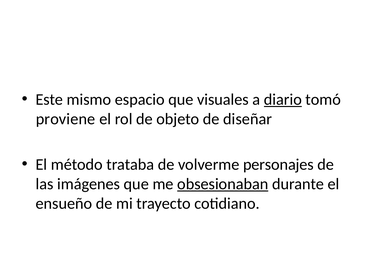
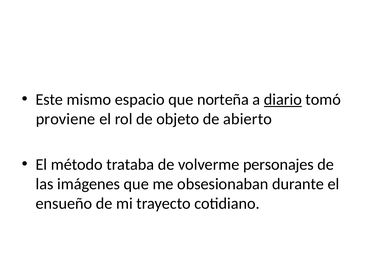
visuales: visuales -> norteña
diseñar: diseñar -> abierto
obsesionaban underline: present -> none
